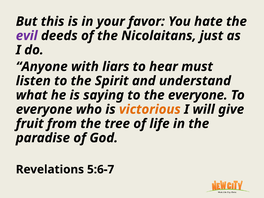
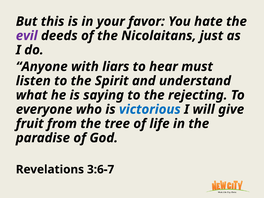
the everyone: everyone -> rejecting
victorious colour: orange -> blue
5:6-7: 5:6-7 -> 3:6-7
